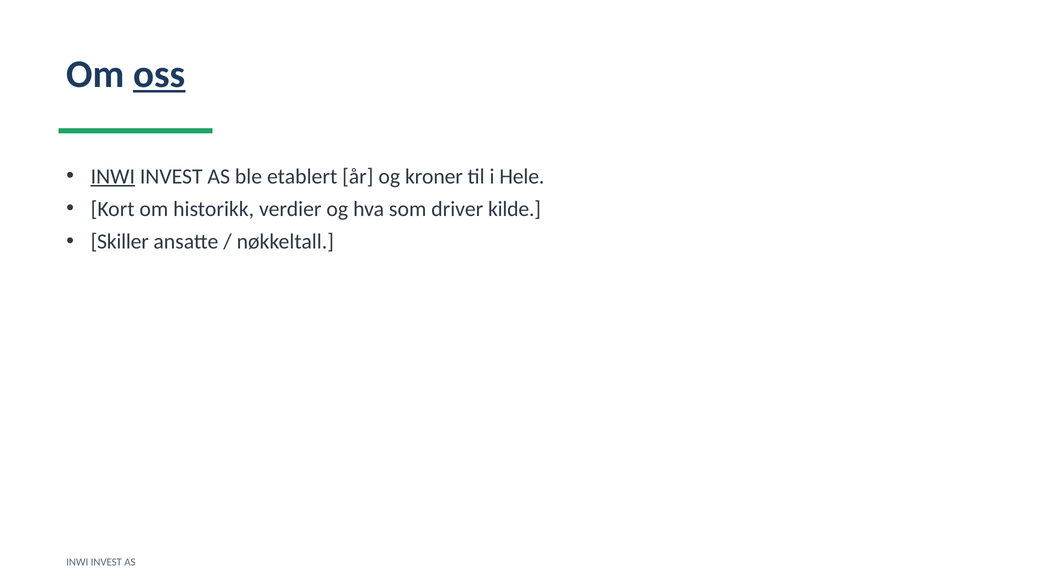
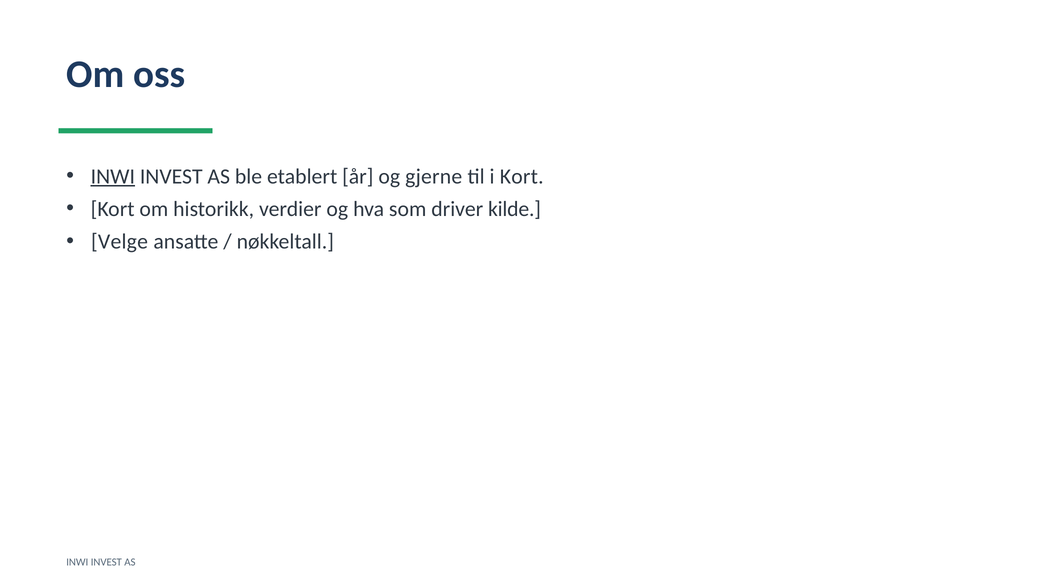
oss underline: present -> none
kroner: kroner -> gjerne
i Hele: Hele -> Kort
Skiller: Skiller -> Velge
